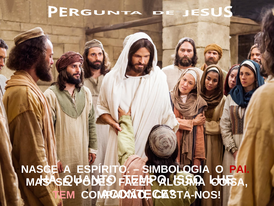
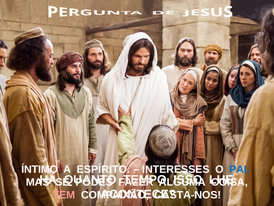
NASCE: NASCE -> ÍNTIMO
SIMBOLOGIA: SIMBOLOGIA -> INTERESSES
PAI colour: red -> blue
